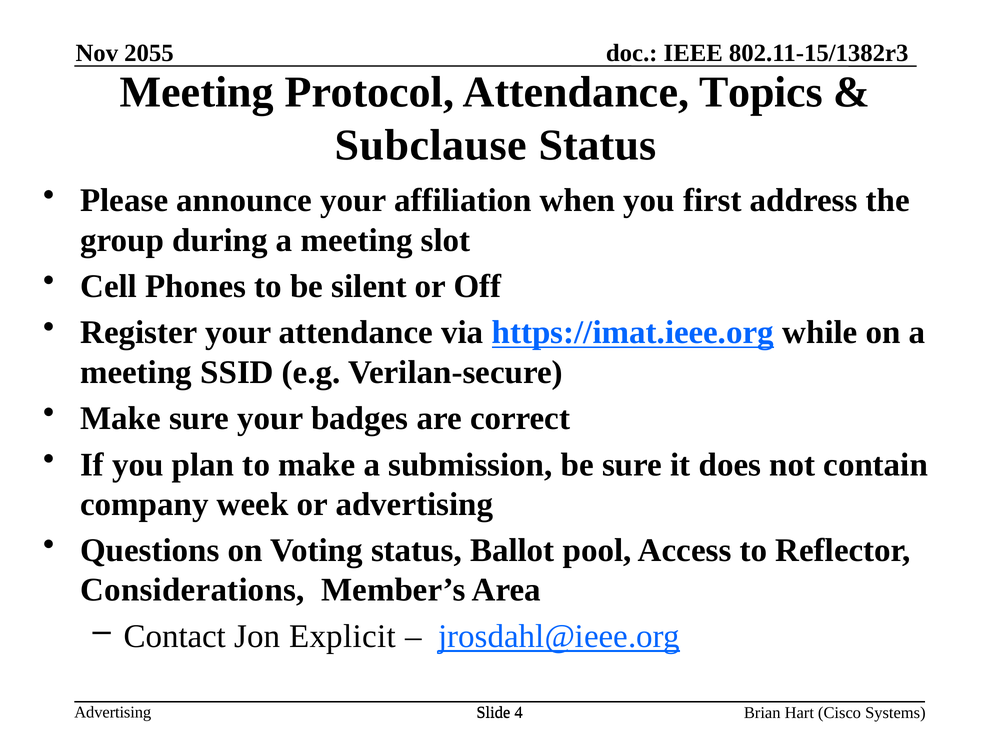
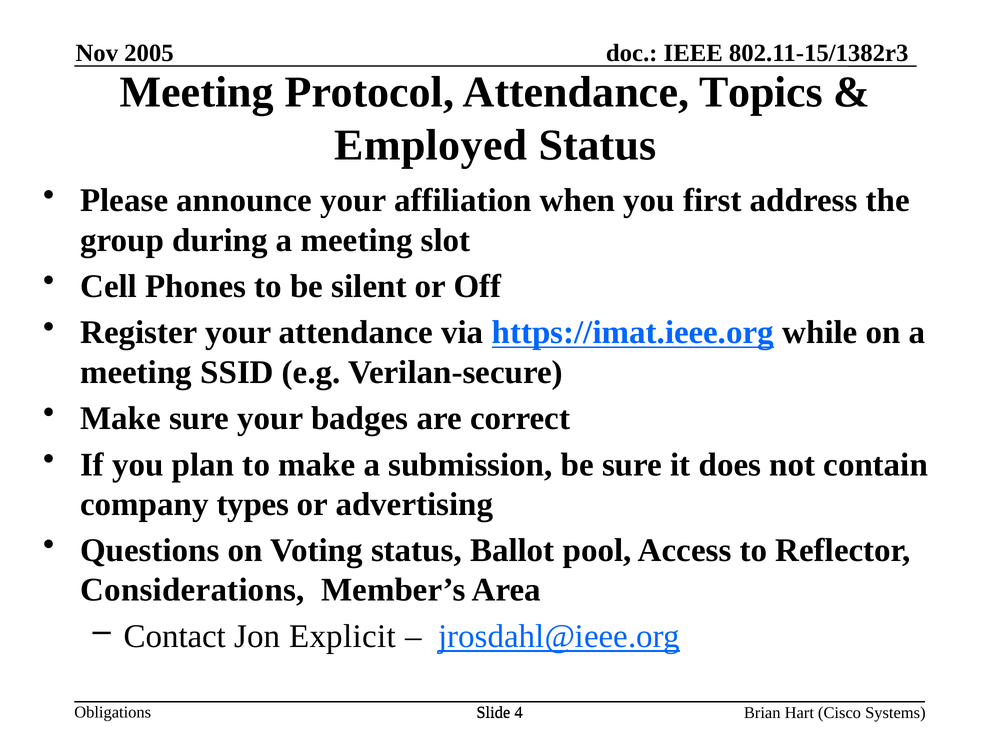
2055: 2055 -> 2005
Subclause: Subclause -> Employed
week: week -> types
Advertising at (113, 713): Advertising -> Obligations
